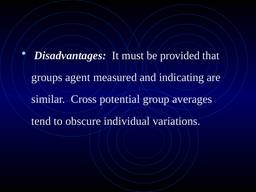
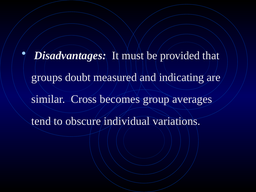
agent: agent -> doubt
potential: potential -> becomes
